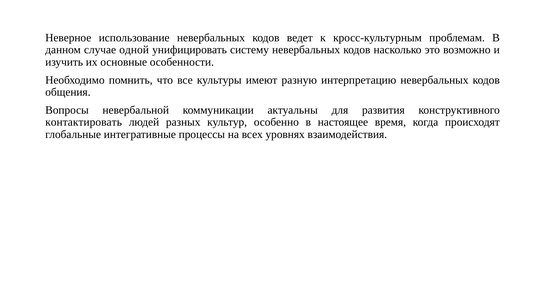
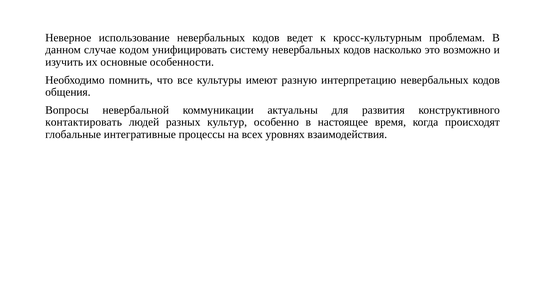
одной: одной -> кодом
